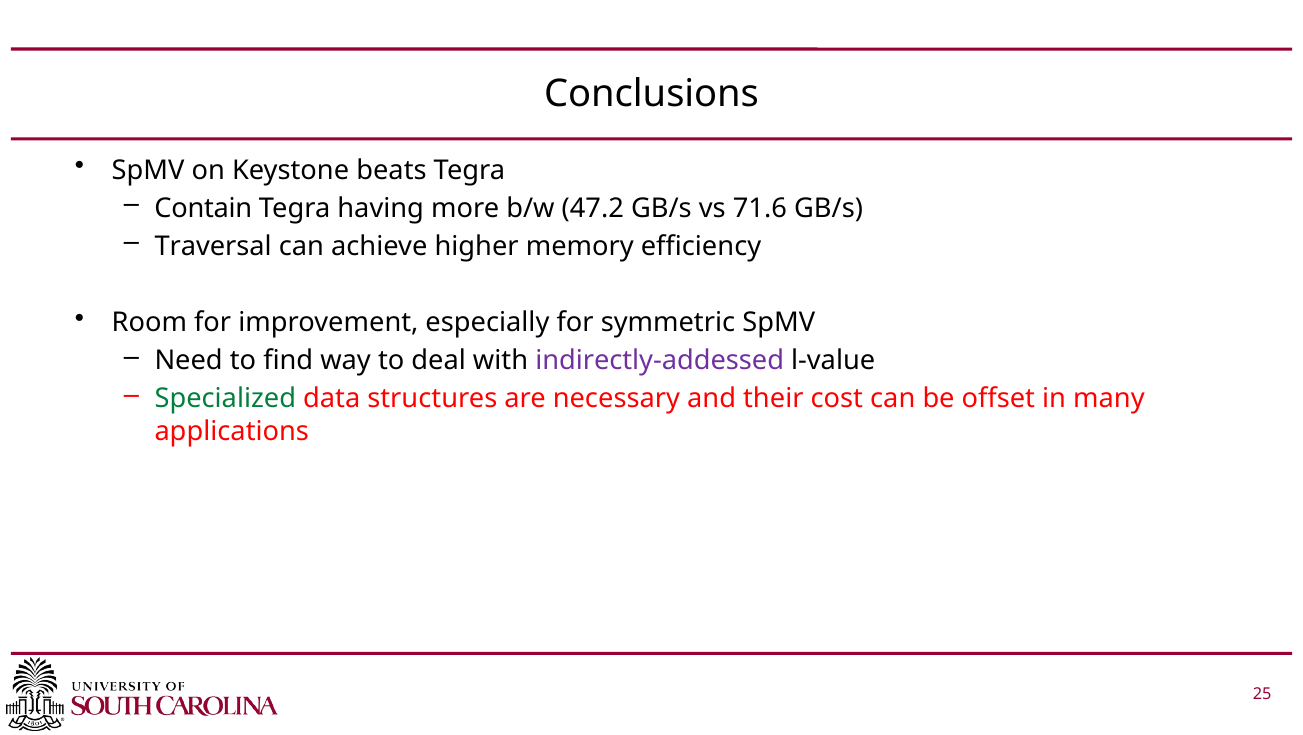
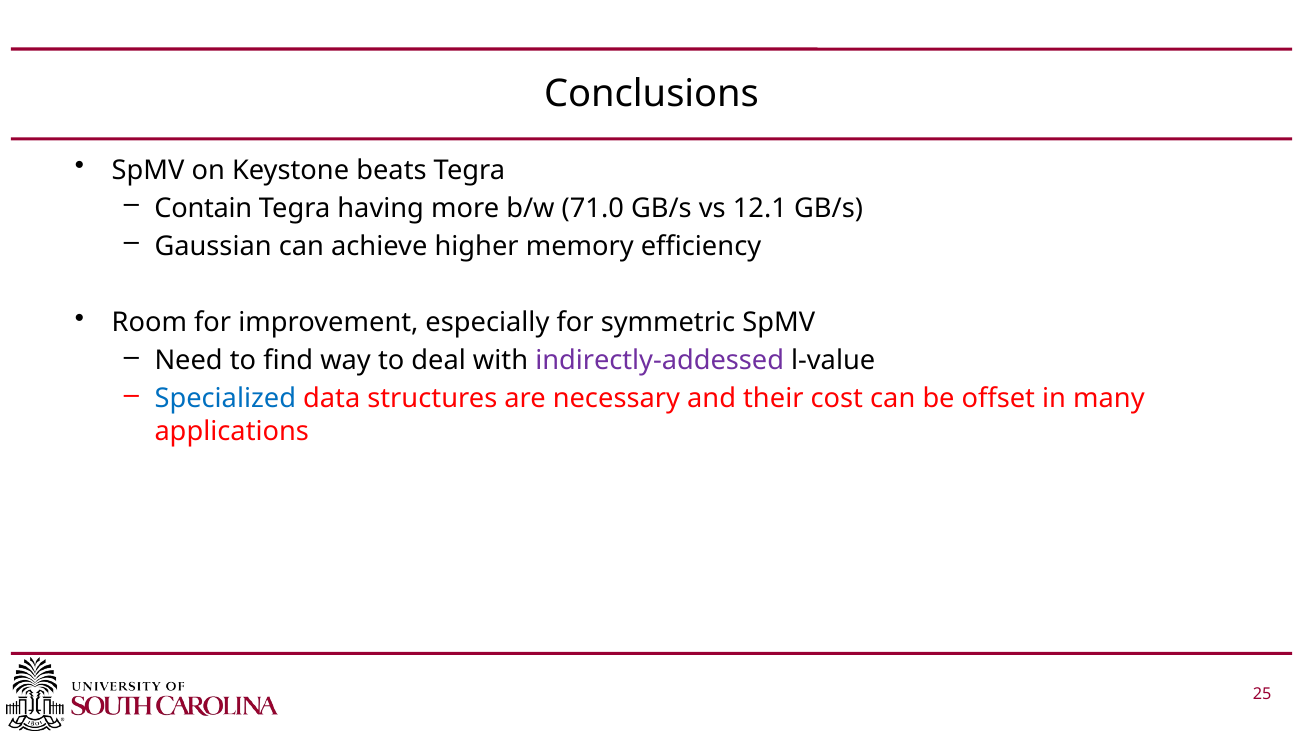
47.2: 47.2 -> 71.0
71.6: 71.6 -> 12.1
Traversal: Traversal -> Gaussian
Specialized colour: green -> blue
